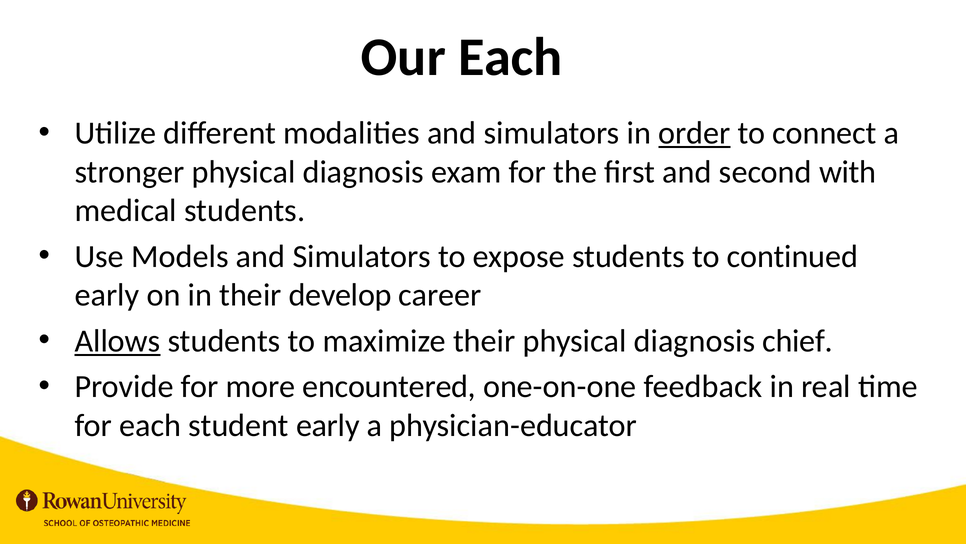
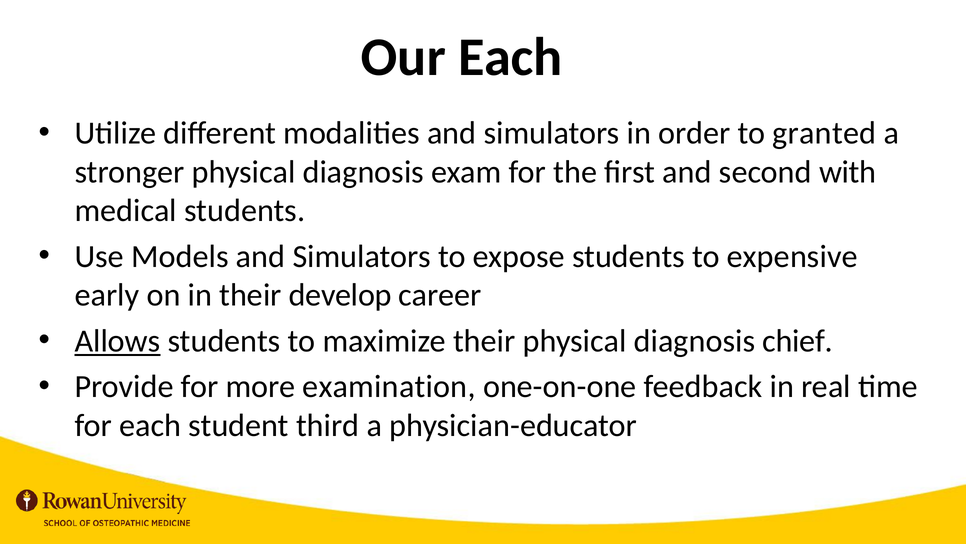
order underline: present -> none
connect: connect -> granted
continued: continued -> expensive
encountered: encountered -> examination
student early: early -> third
